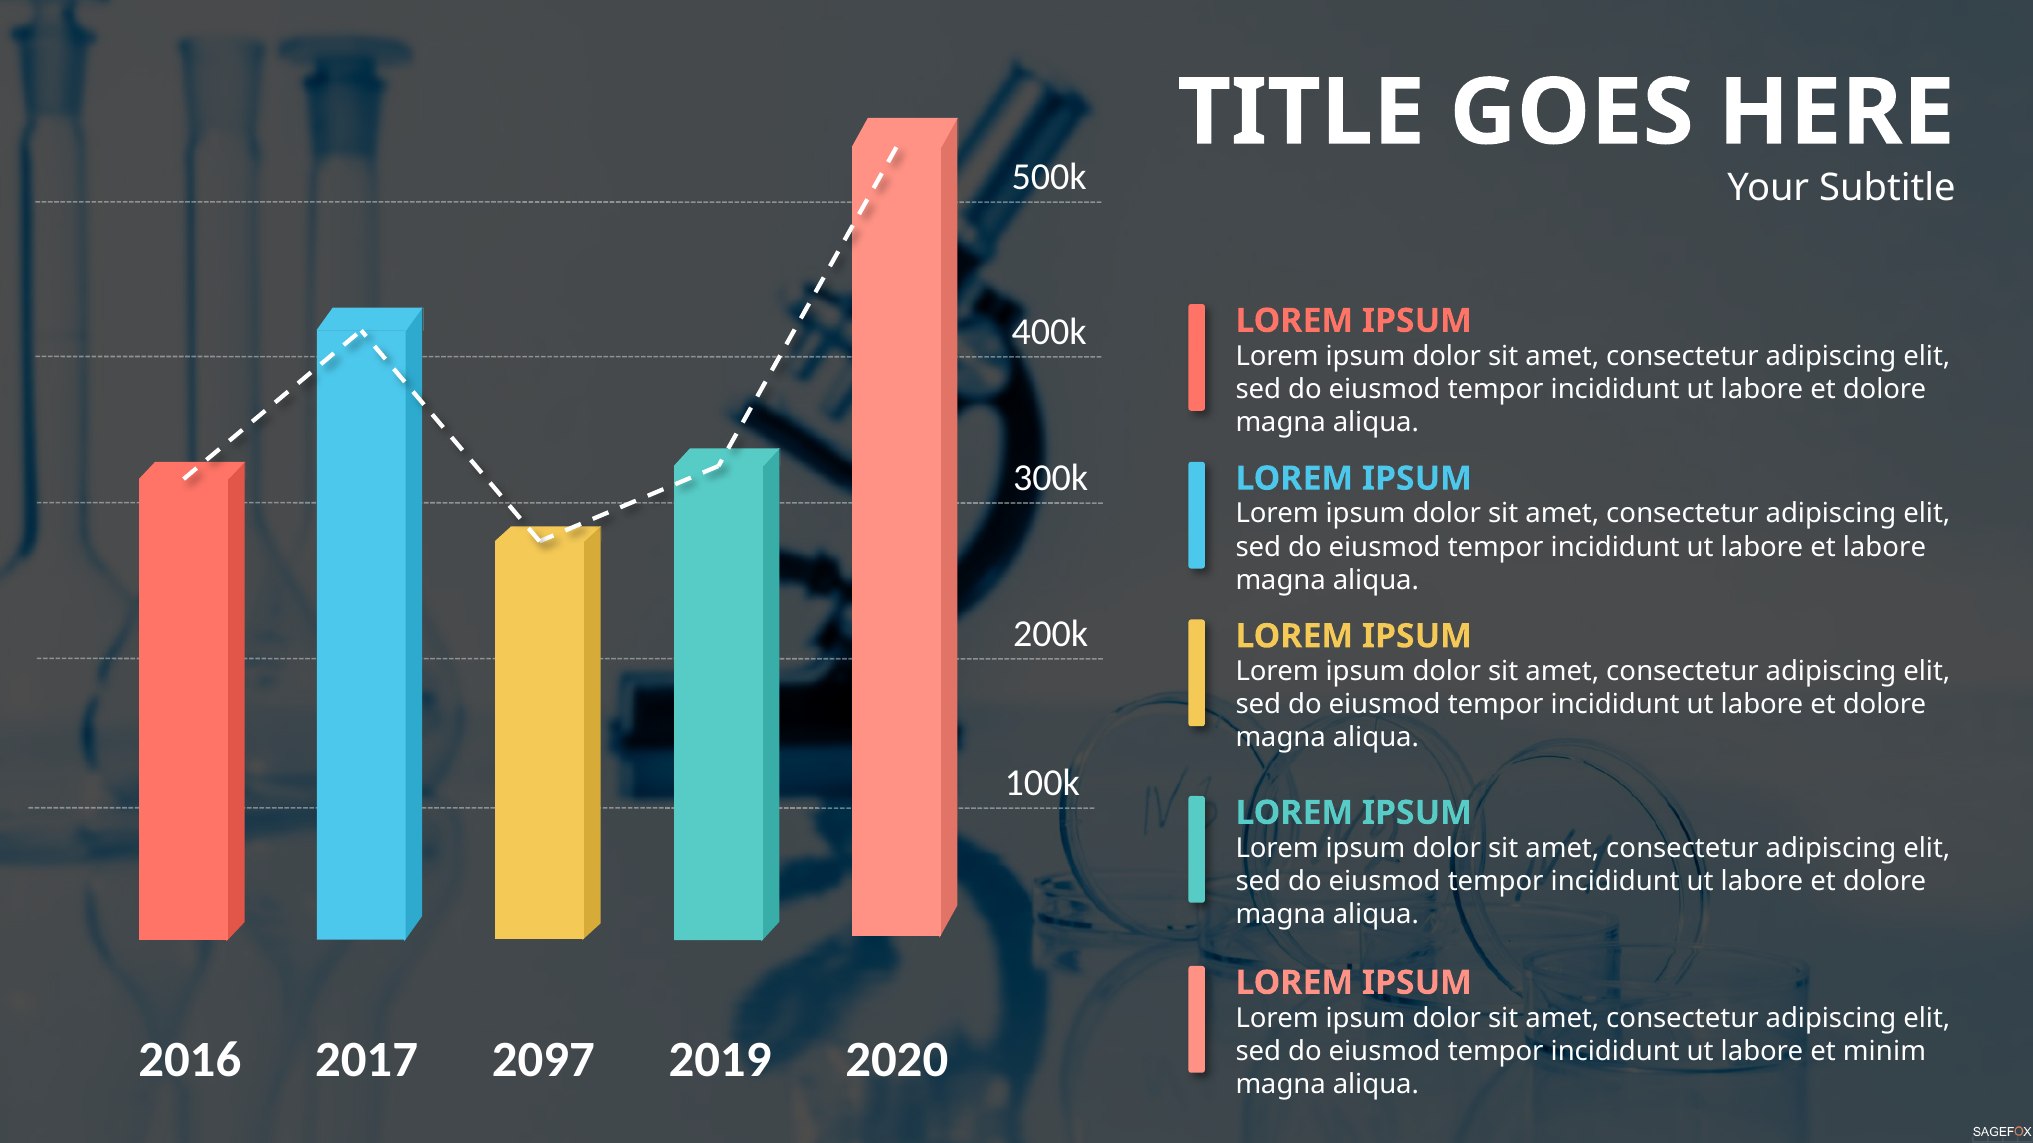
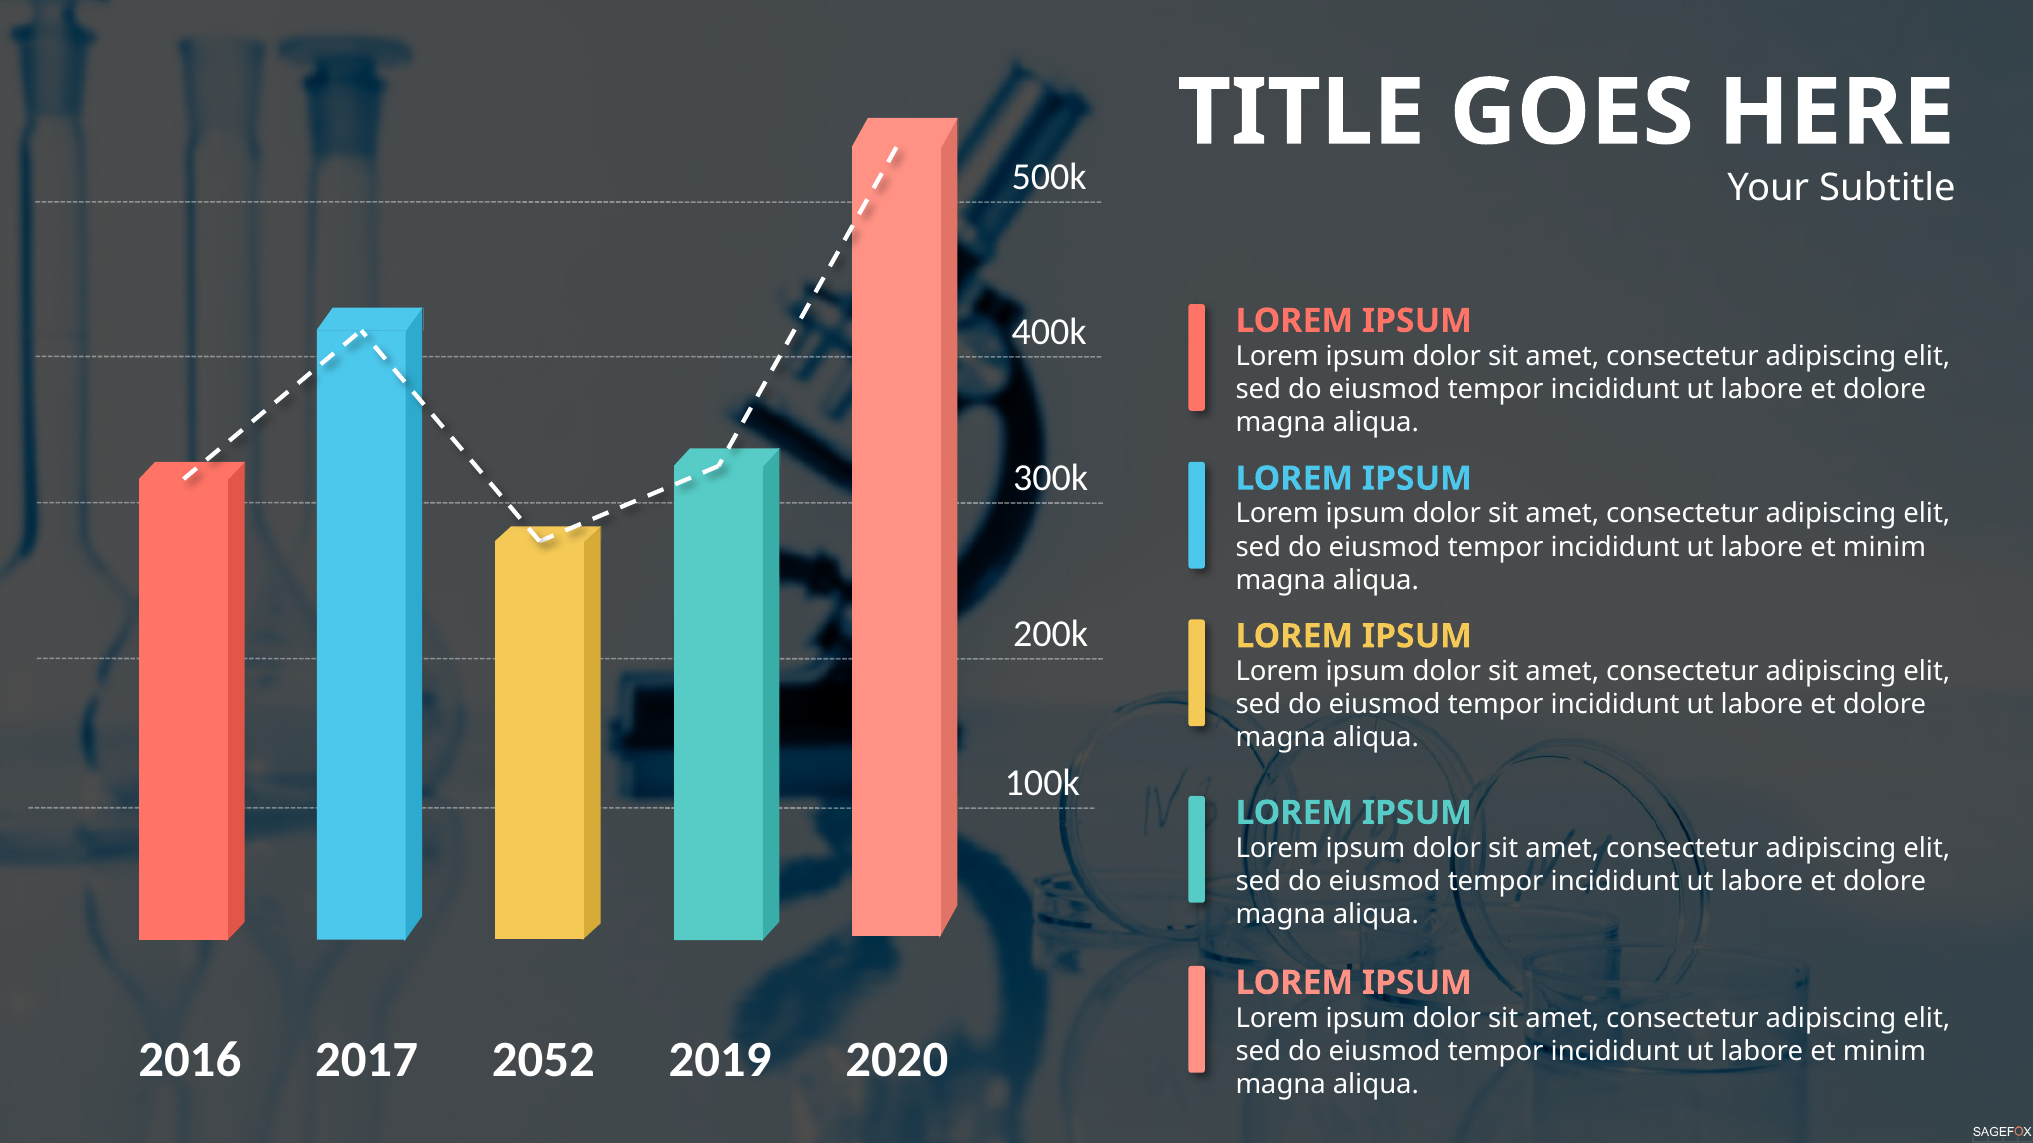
labore at (1884, 547): labore -> minim
2097: 2097 -> 2052
